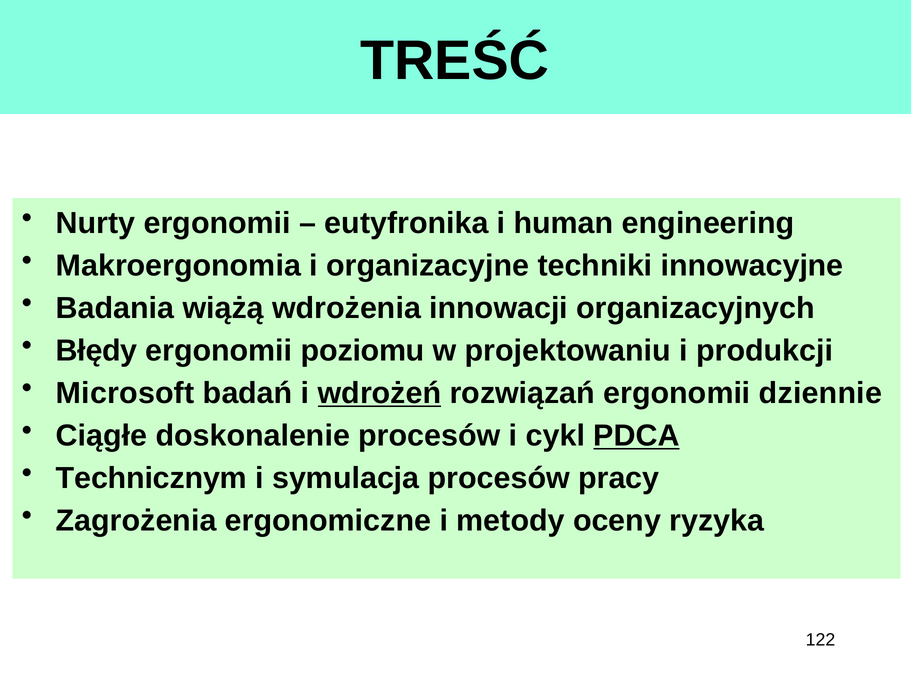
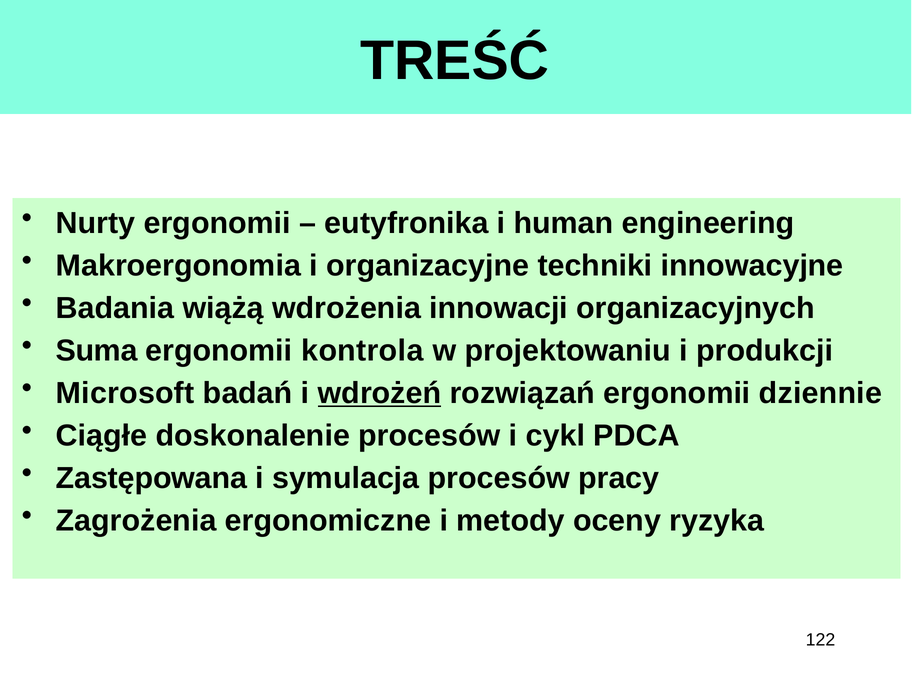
Błędy: Błędy -> Suma
poziomu: poziomu -> kontrola
PDCA underline: present -> none
Technicznym: Technicznym -> Zastępowana
